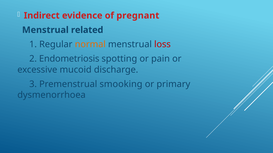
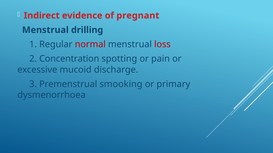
related: related -> drilling
normal colour: orange -> red
Endometriosis: Endometriosis -> Concentration
